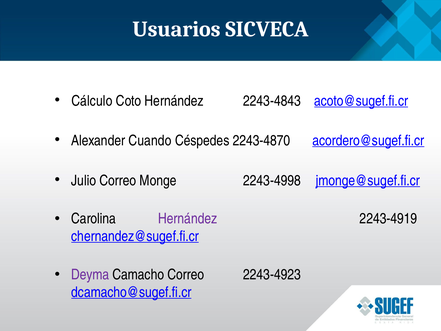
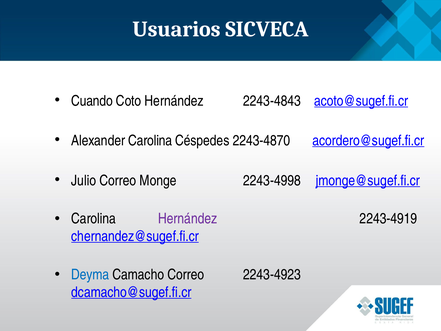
Cálculo: Cálculo -> Cuando
Alexander Cuando: Cuando -> Carolina
Deyma colour: purple -> blue
